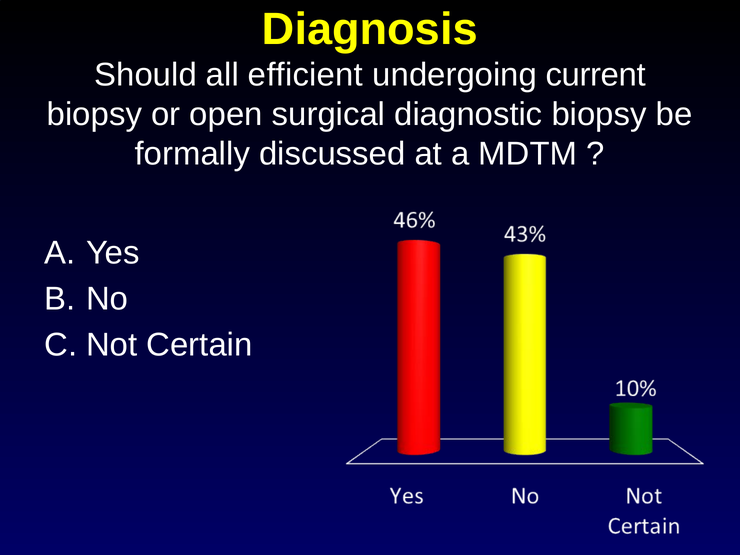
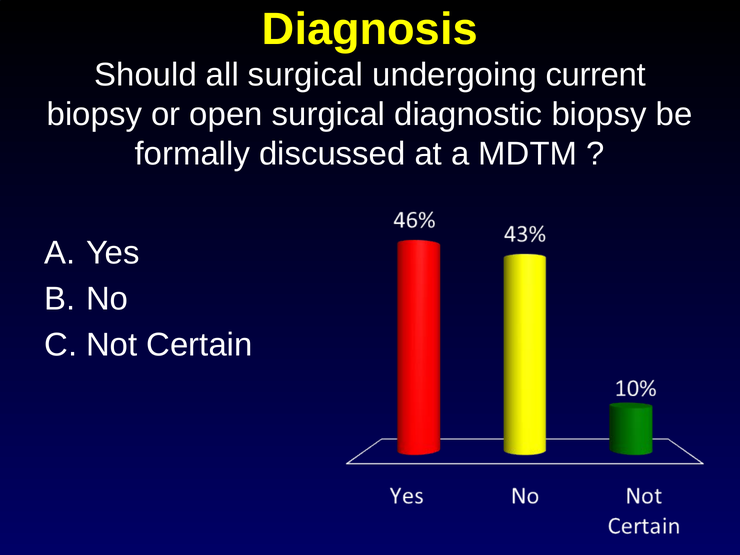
all efficient: efficient -> surgical
